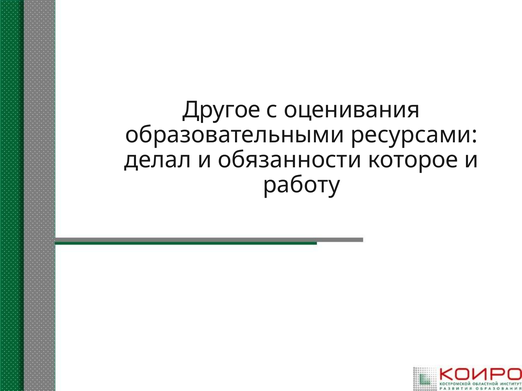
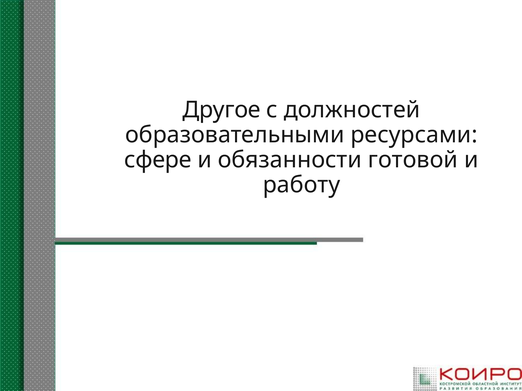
оценивания: оценивания -> должностей
делал: делал -> сфере
которое: которое -> готовой
